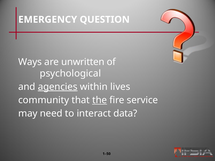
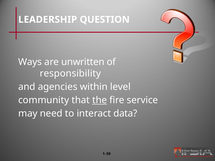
EMERGENCY: EMERGENCY -> LEADERSHIP
psychological: psychological -> responsibility
agencies underline: present -> none
lives: lives -> level
